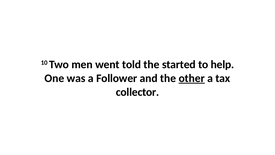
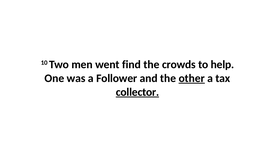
told: told -> find
started: started -> crowds
collector underline: none -> present
